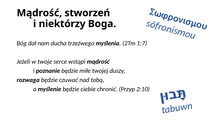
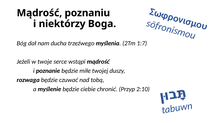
stworzeń: stworzeń -> poznaniu
